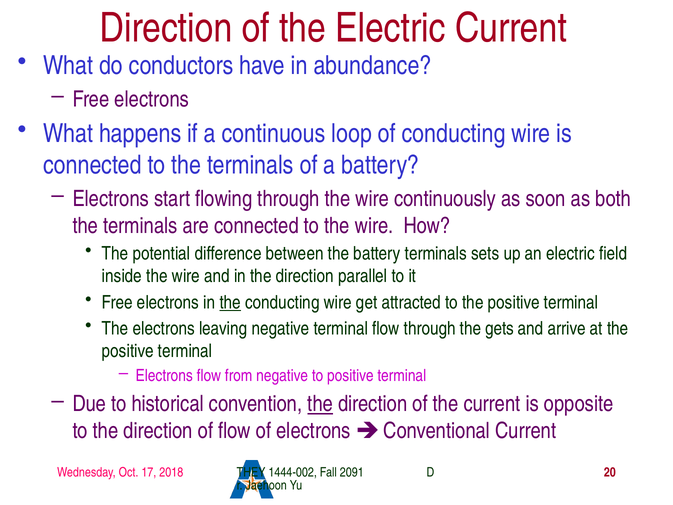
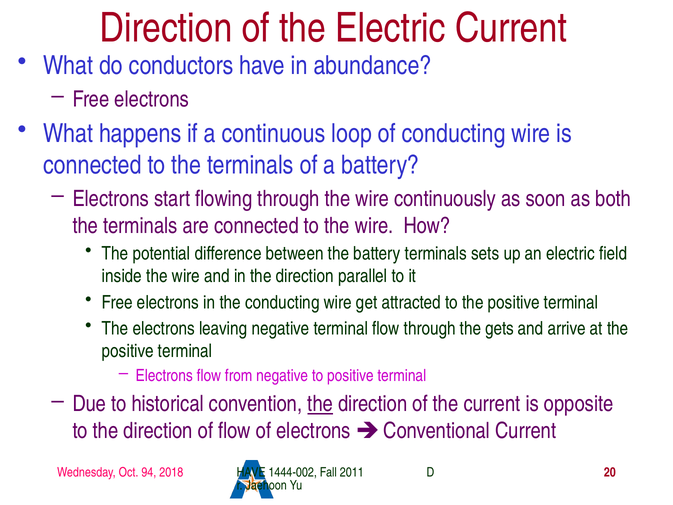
the at (230, 302) underline: present -> none
17: 17 -> 94
THEY at (251, 472): THEY -> HAVE
2091: 2091 -> 2011
